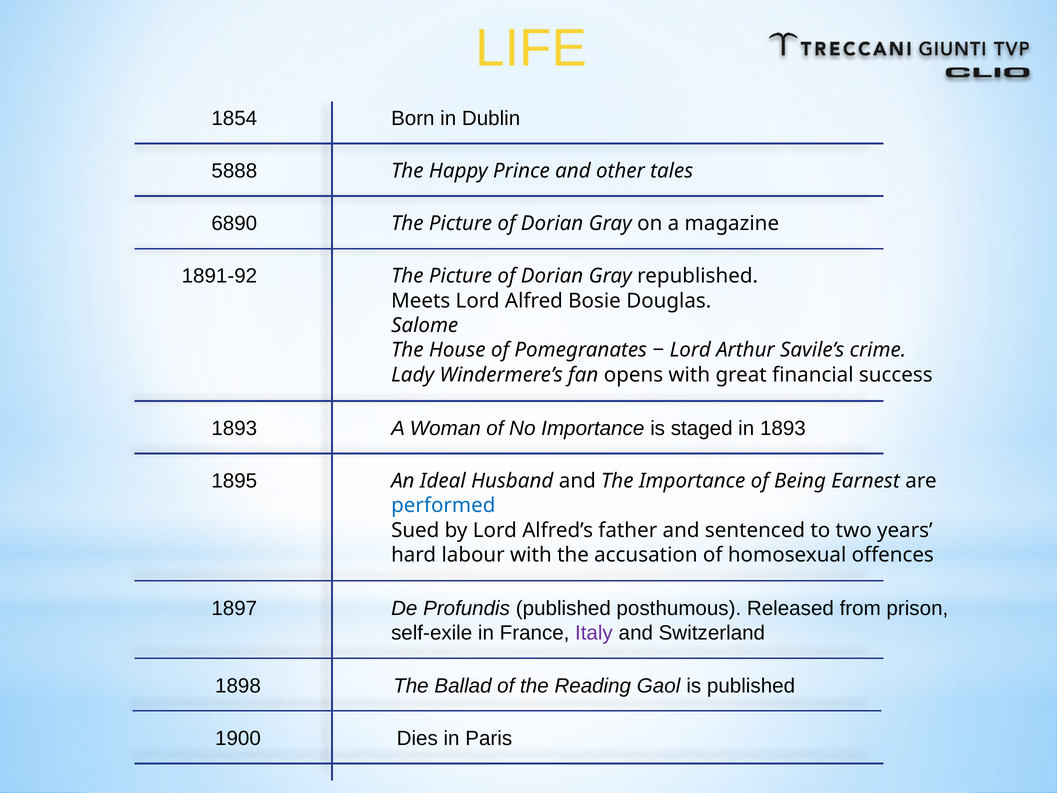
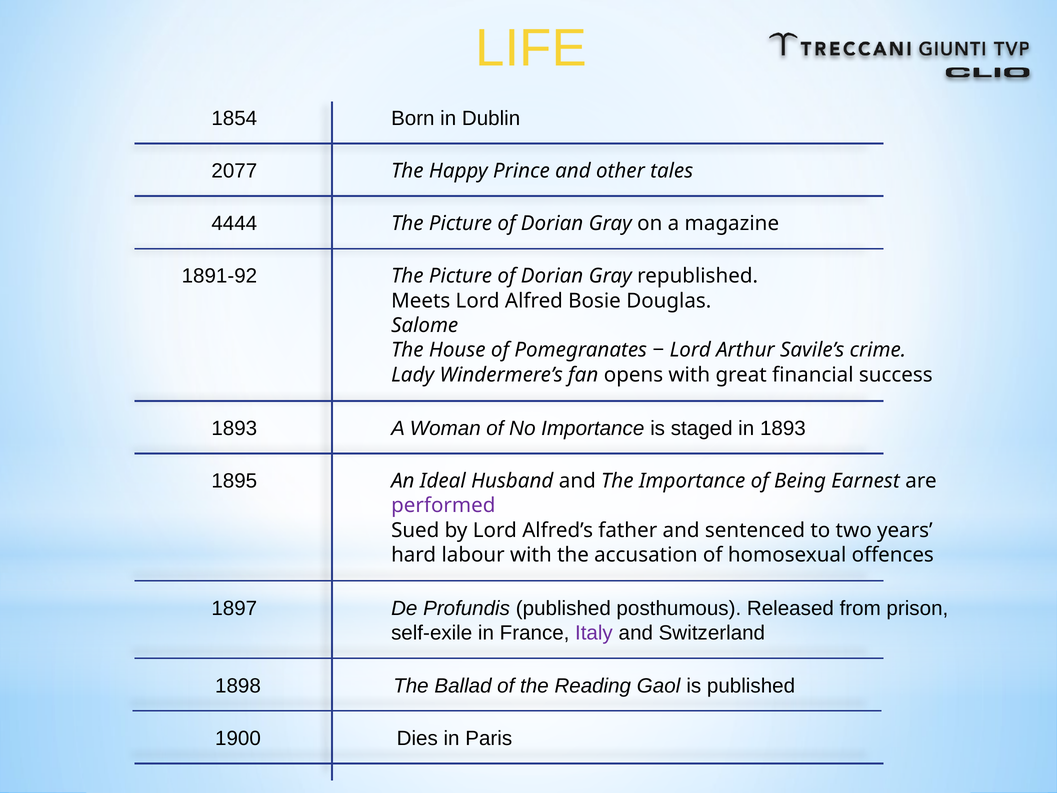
5888: 5888 -> 2077
6890: 6890 -> 4444
performed colour: blue -> purple
